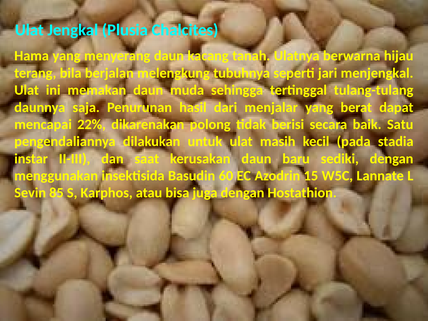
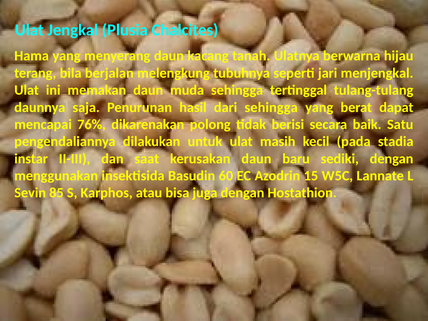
dari menjalar: menjalar -> sehingga
22%: 22% -> 76%
